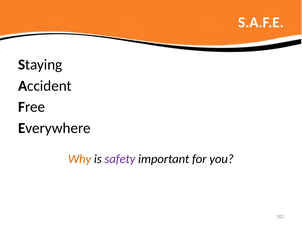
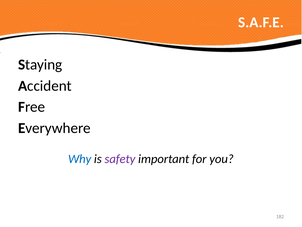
Why colour: orange -> blue
